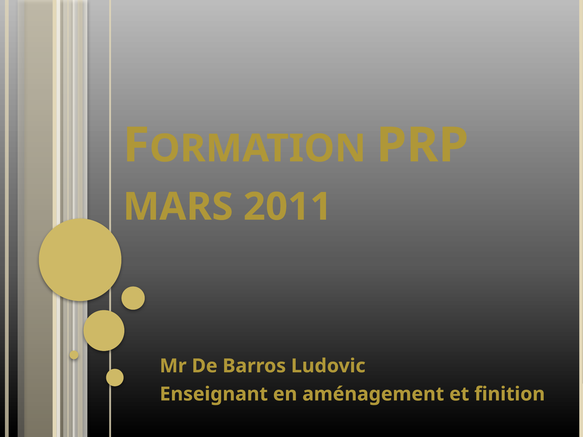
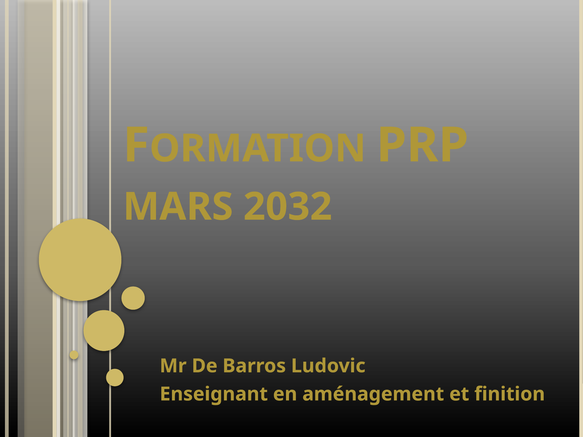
2011: 2011 -> 2032
